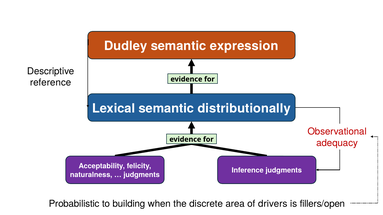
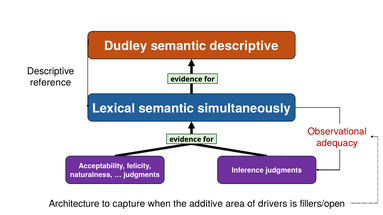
semantic expression: expression -> descriptive
distributionally: distributionally -> simultaneously
Probabilistic: Probabilistic -> Architecture
building: building -> capture
discrete: discrete -> additive
